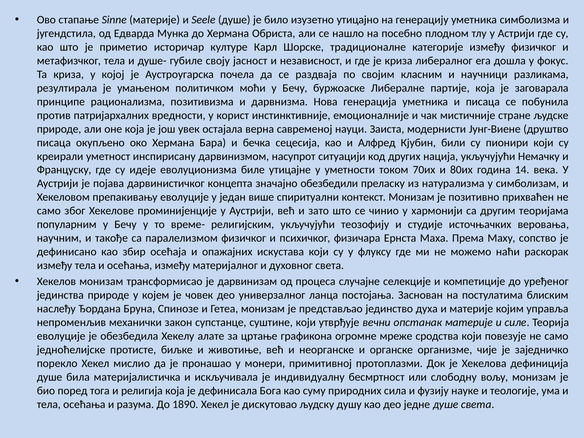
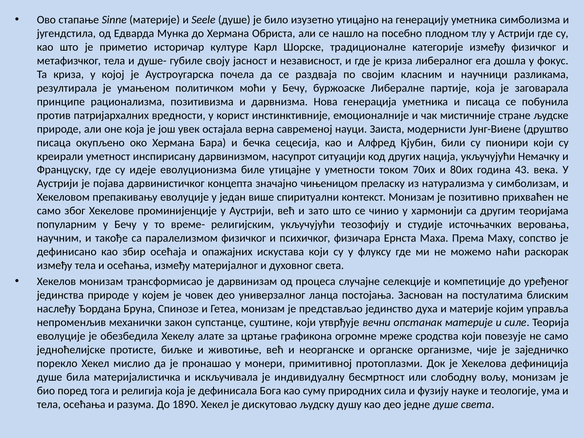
14: 14 -> 43
обезбедили: обезбедили -> чињеницом
